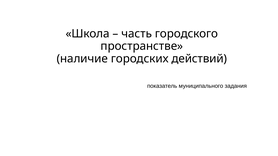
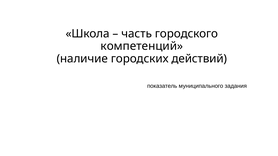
пространстве: пространстве -> компетенций
